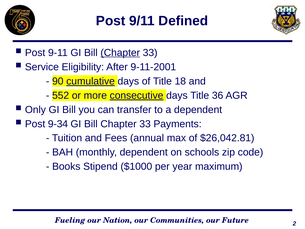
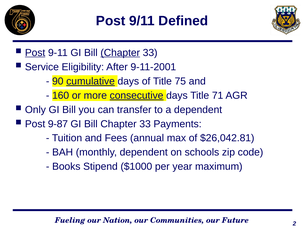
Post at (35, 53) underline: none -> present
18: 18 -> 75
552: 552 -> 160
36: 36 -> 71
9-34: 9-34 -> 9-87
